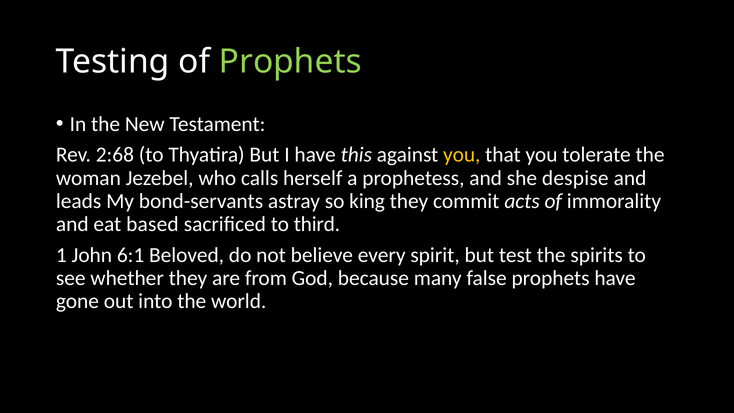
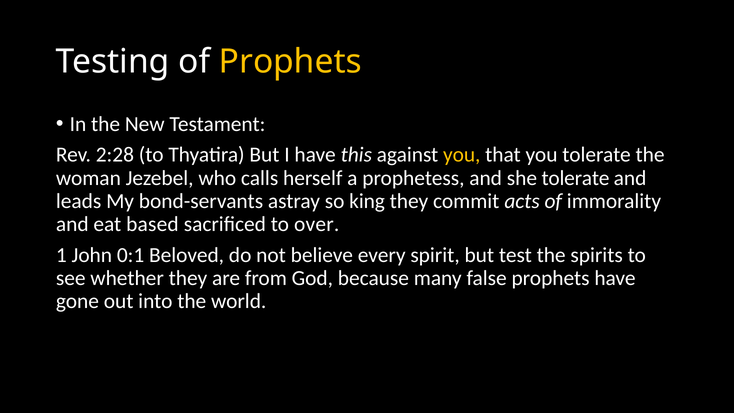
Prophets at (290, 62) colour: light green -> yellow
2:68: 2:68 -> 2:28
she despise: despise -> tolerate
third: third -> over
6:1: 6:1 -> 0:1
